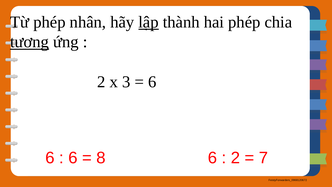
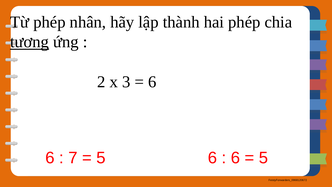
lập underline: present -> none
6 at (73, 158): 6 -> 7
8 at (101, 158): 8 -> 5
2 at (235, 158): 2 -> 6
7 at (264, 158): 7 -> 5
